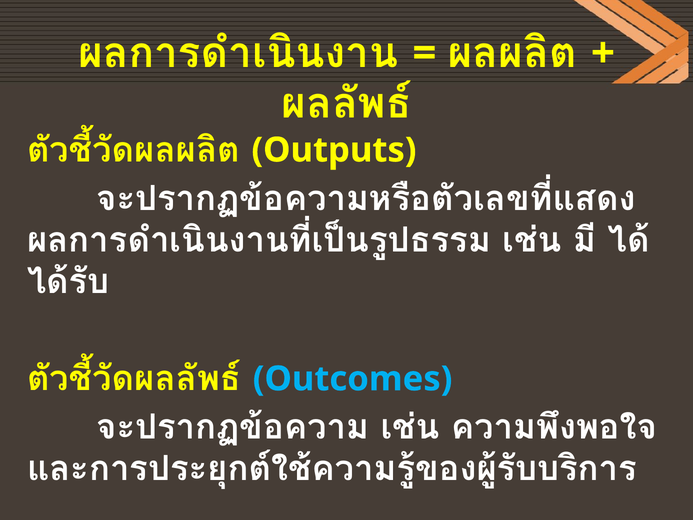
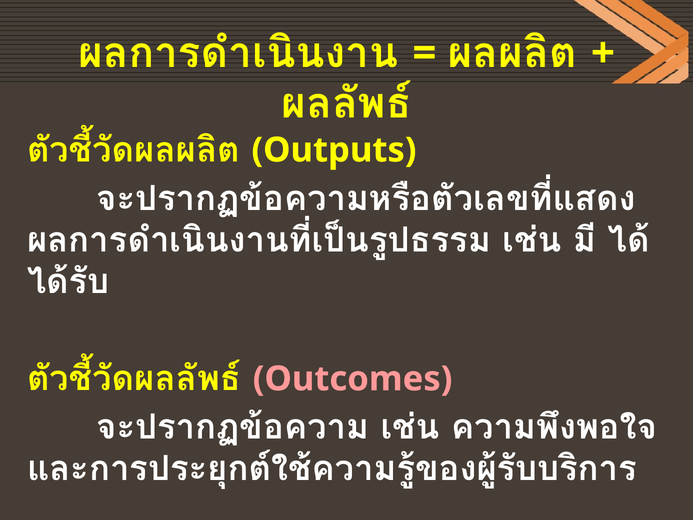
Outcomes colour: light blue -> pink
